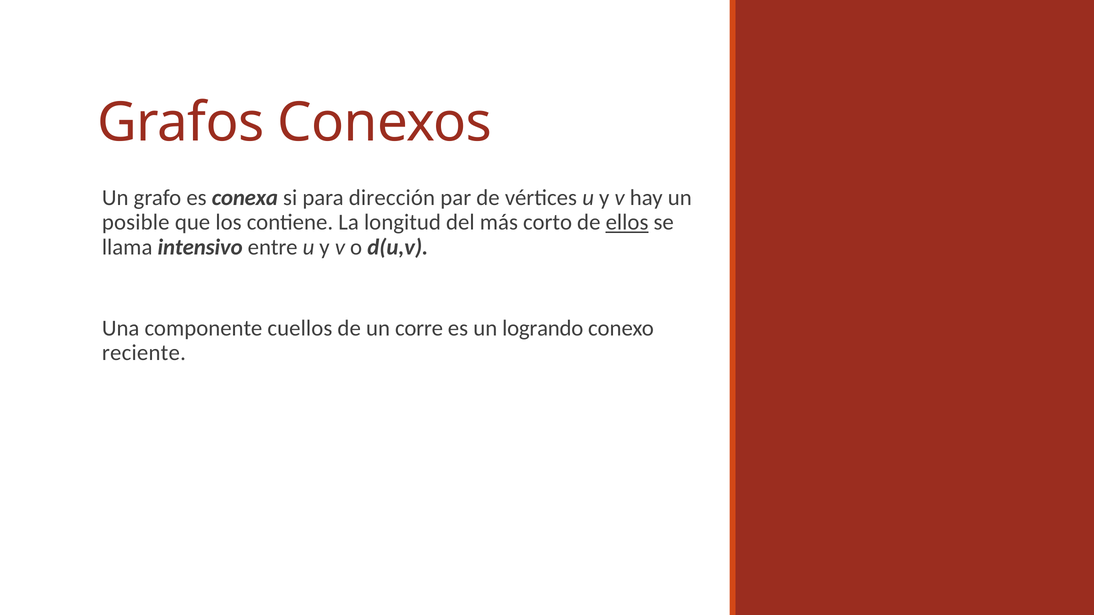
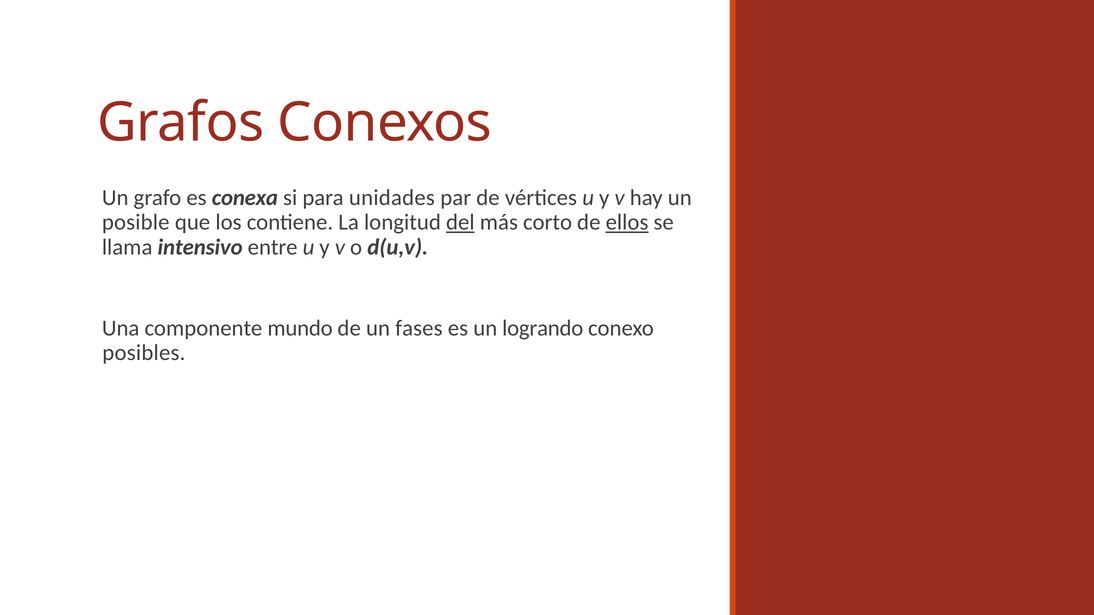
dirección: dirección -> unidades
del underline: none -> present
cuellos: cuellos -> mundo
corre: corre -> fases
reciente: reciente -> posibles
